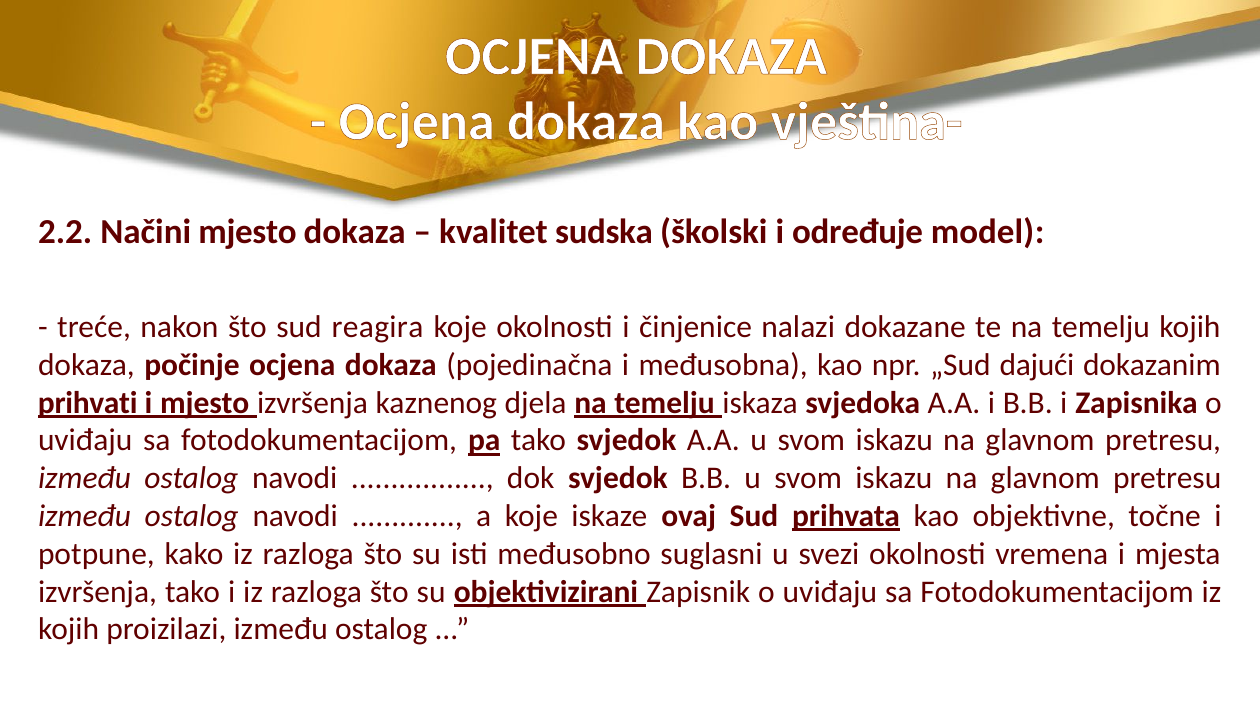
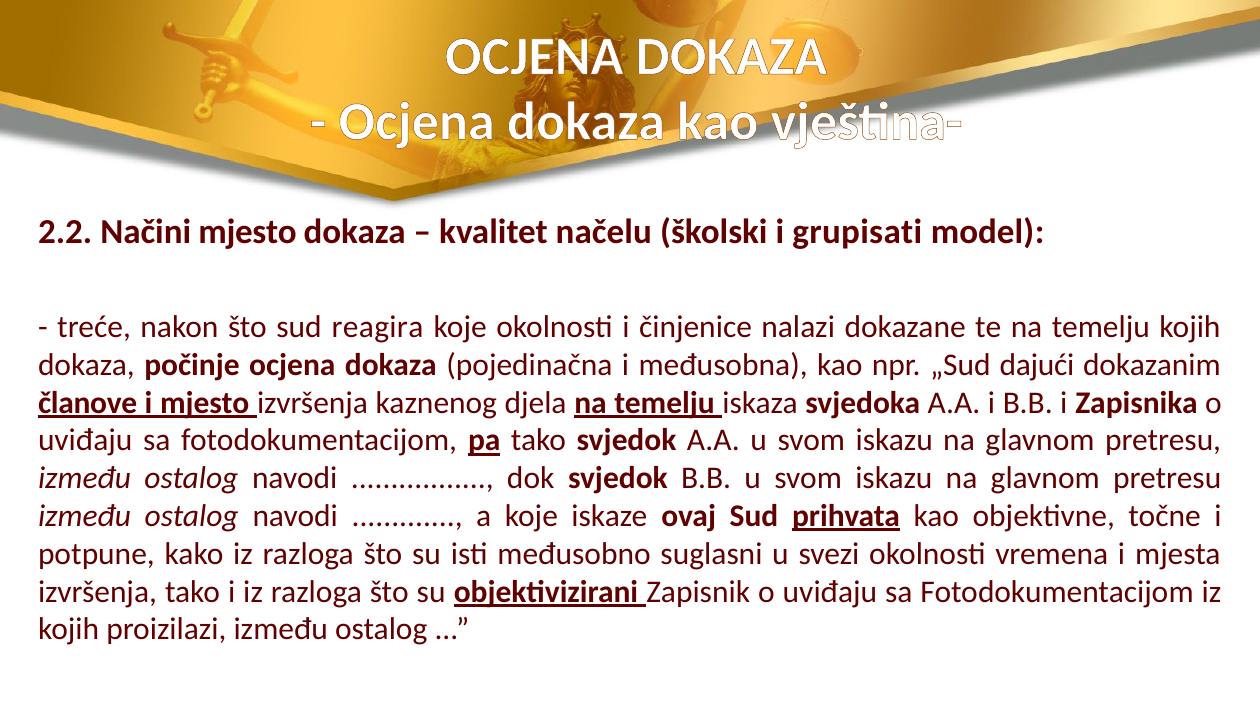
sudska: sudska -> načelu
određuje: određuje -> grupisati
prihvati: prihvati -> članove
